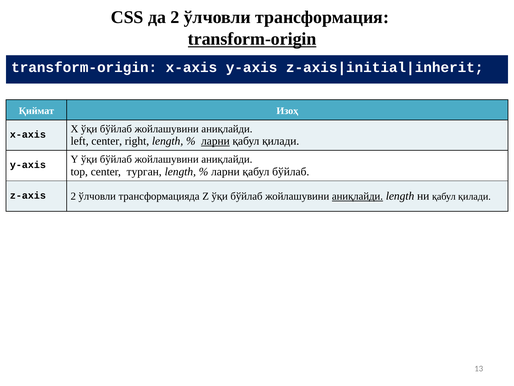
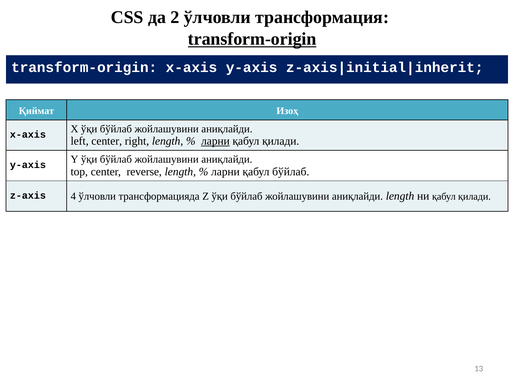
турган: турган -> reverse
z-axis 2: 2 -> 4
аниқлайди at (357, 196) underline: present -> none
